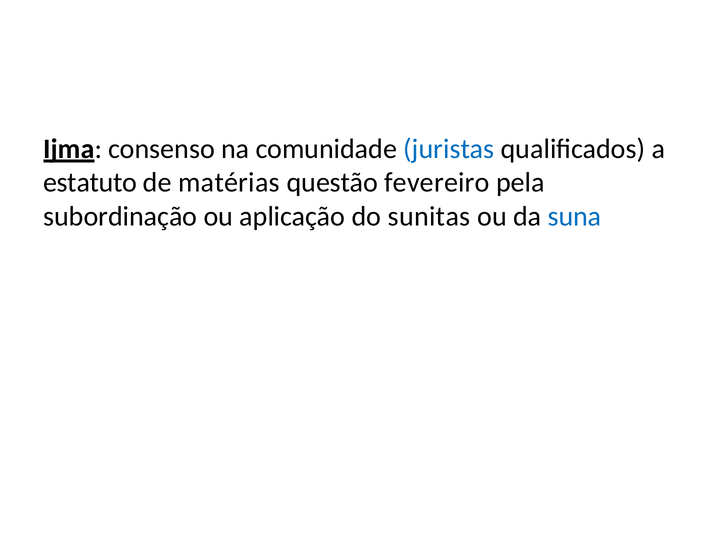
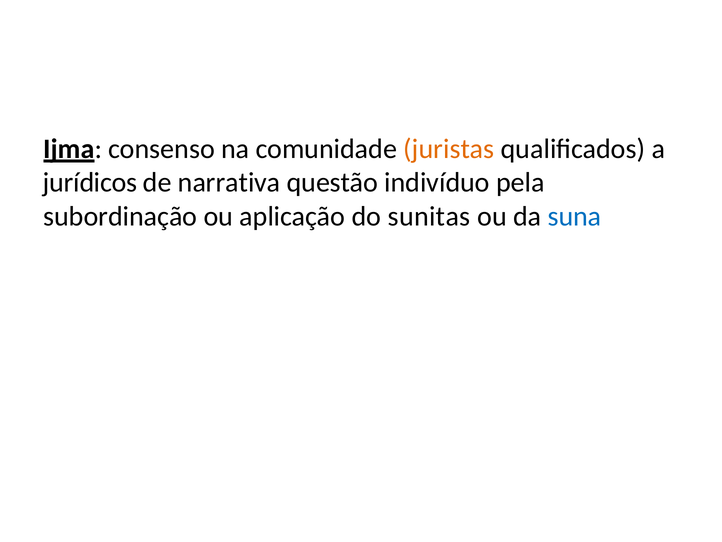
juristas colour: blue -> orange
estatuto: estatuto -> jurídicos
matérias: matérias -> narrativa
fevereiro: fevereiro -> indivíduo
